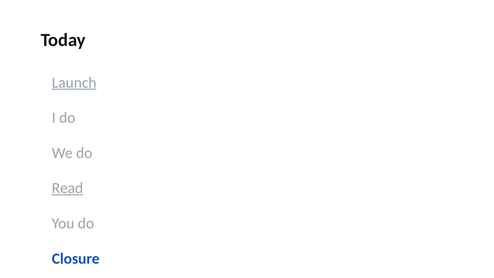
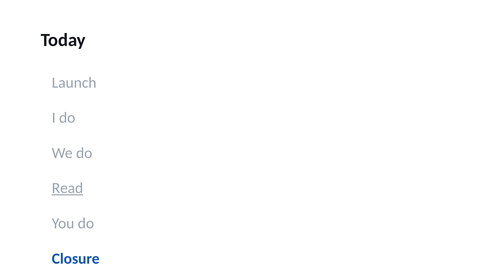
Launch underline: present -> none
